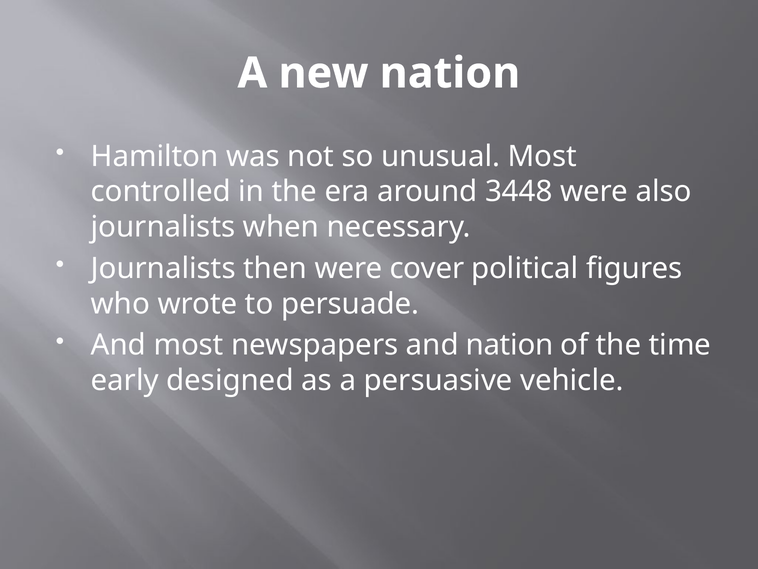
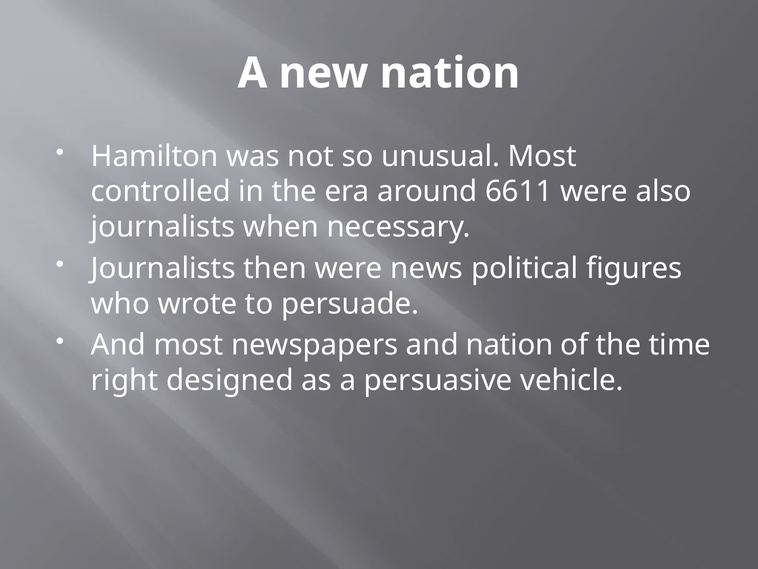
3448: 3448 -> 6611
cover: cover -> news
early: early -> right
